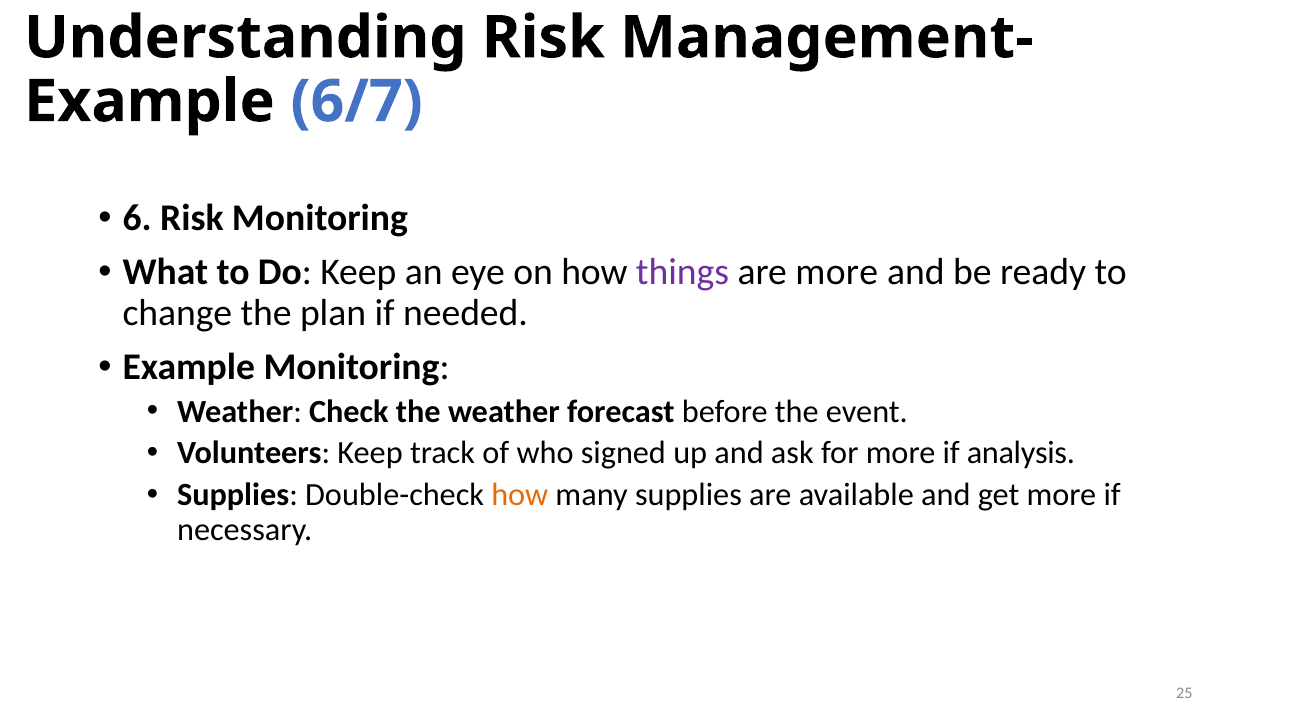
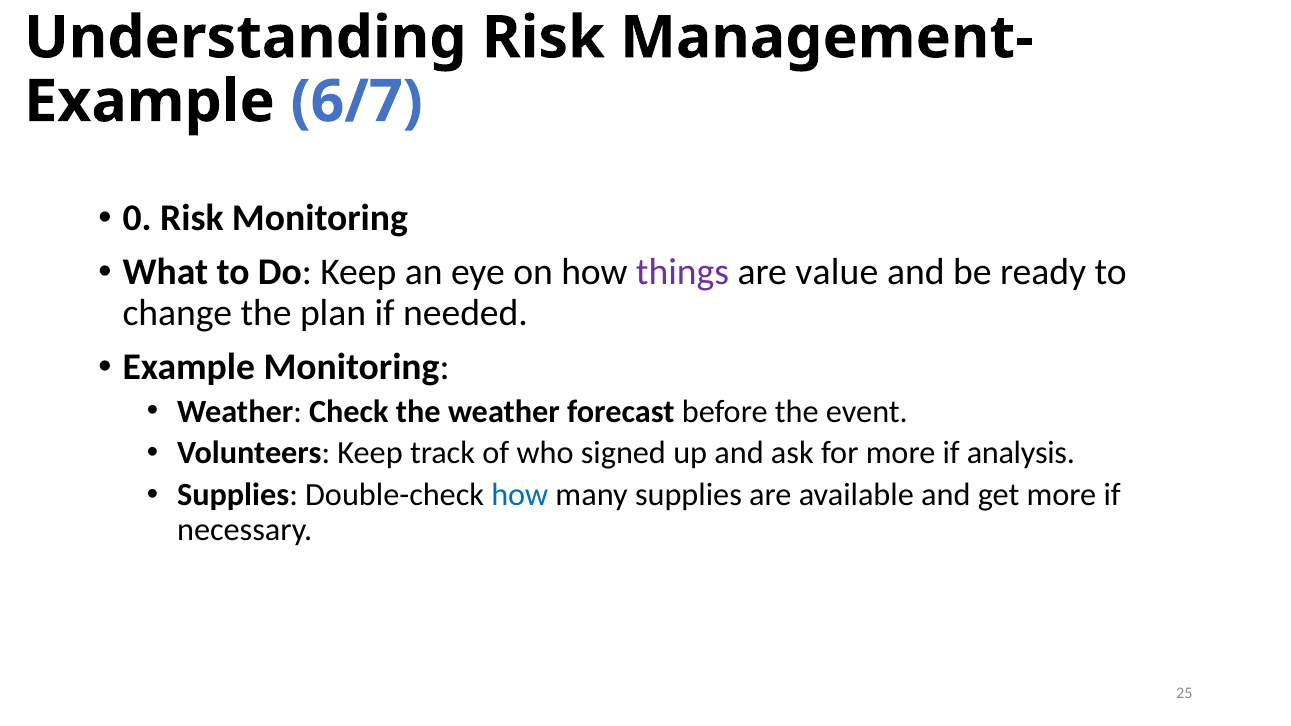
6: 6 -> 0
are more: more -> value
how at (520, 495) colour: orange -> blue
